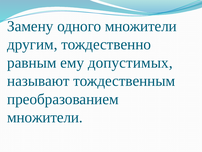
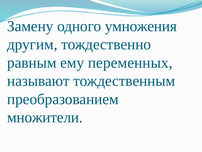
одного множители: множители -> умножения
допустимых: допустимых -> переменных
